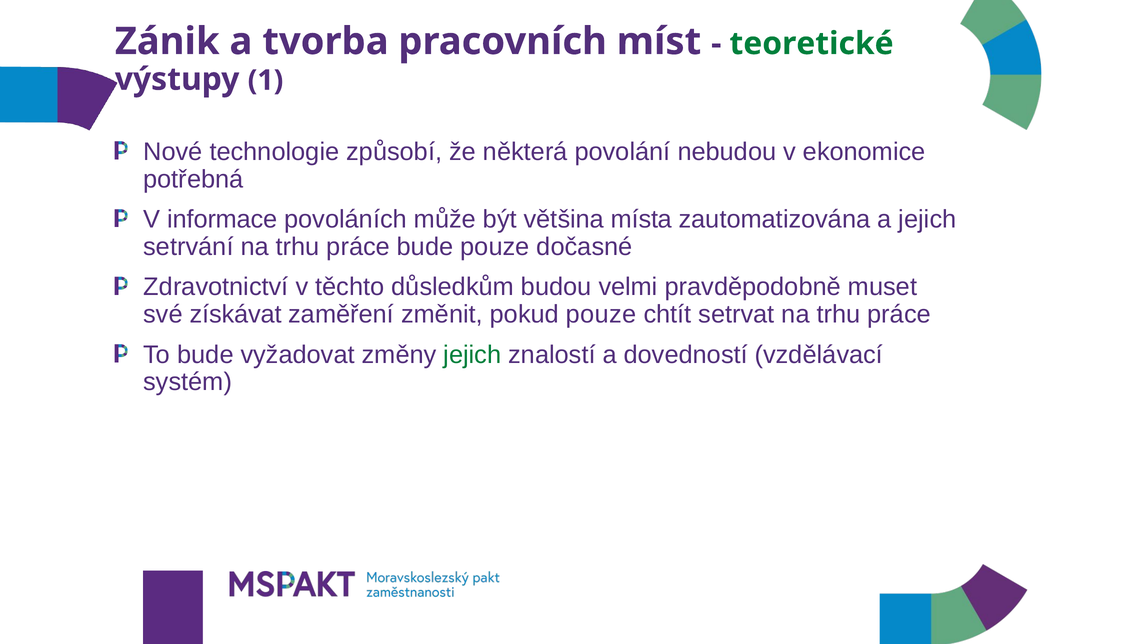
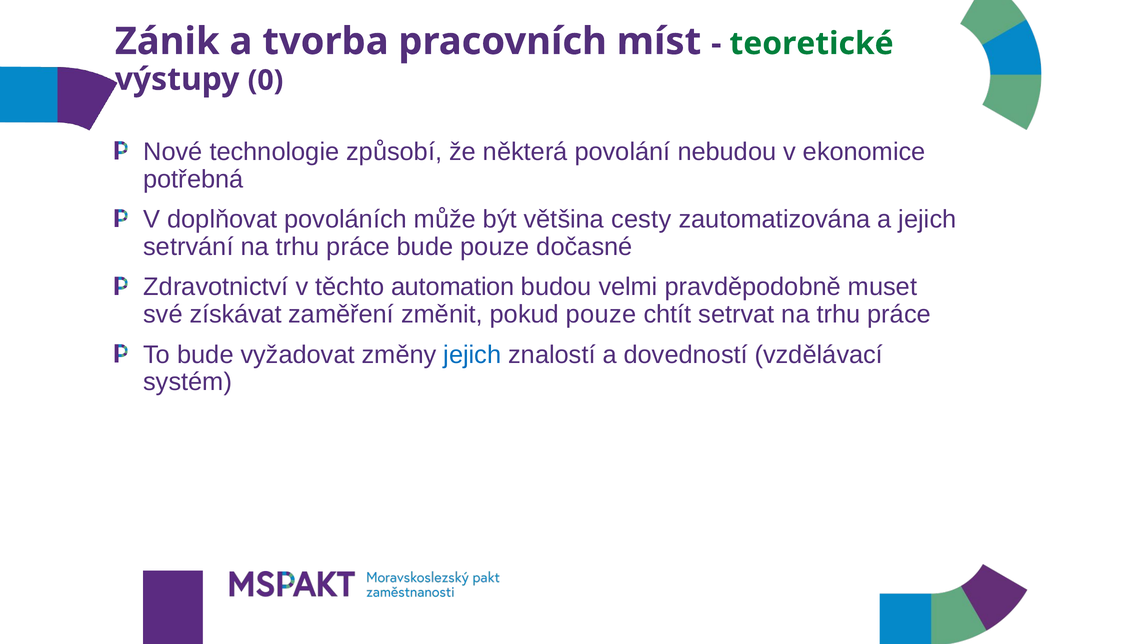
1: 1 -> 0
informace: informace -> doplňovat
místa: místa -> cesty
důsledkům: důsledkům -> automation
jejich at (472, 355) colour: green -> blue
